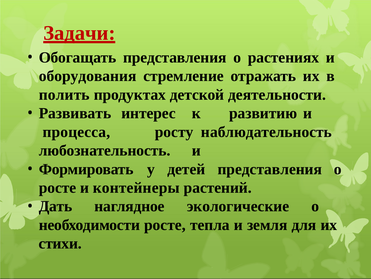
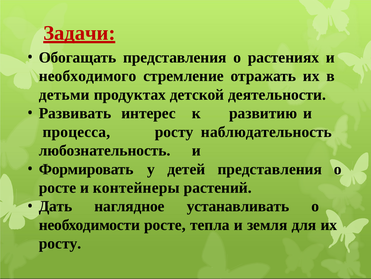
оборудования: оборудования -> необходимого
полить: полить -> детьми
экологические: экологические -> устанавливать
стихи at (60, 243): стихи -> росту
